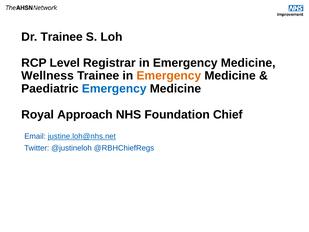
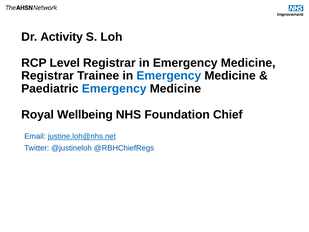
Dr Trainee: Trainee -> Activity
Wellness at (48, 76): Wellness -> Registrar
Emergency at (169, 76) colour: orange -> blue
Approach: Approach -> Wellbeing
